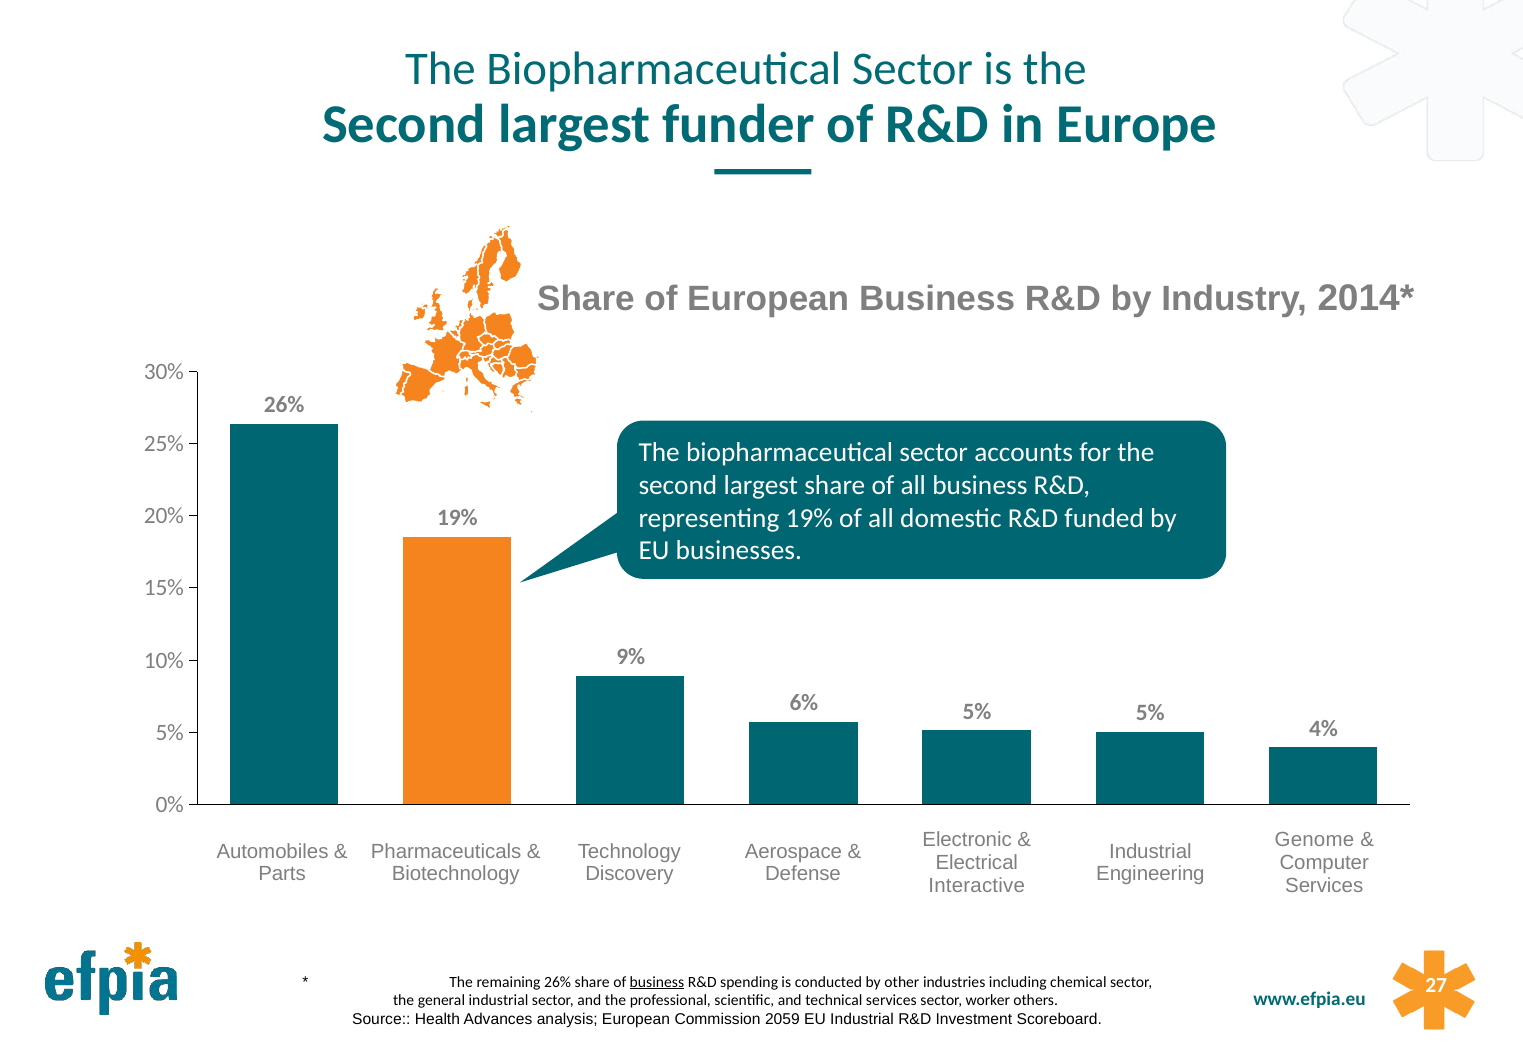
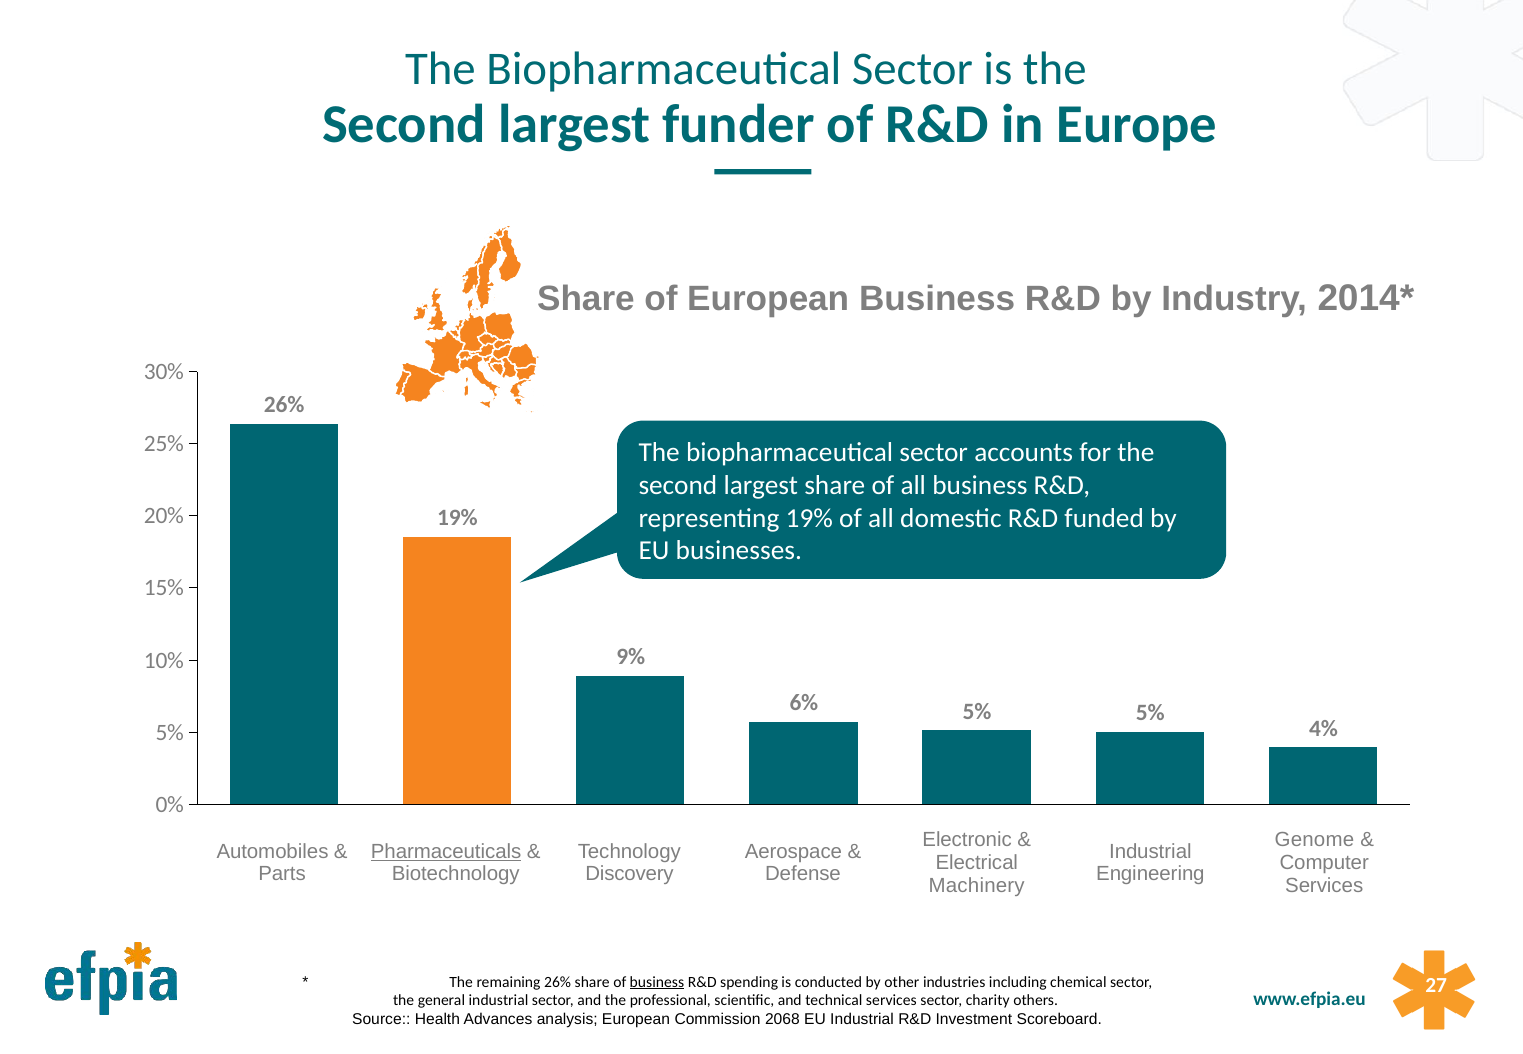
Pharmaceuticals at (446, 852) underline: none -> present
Interactive: Interactive -> Machinery
worker: worker -> charity
2059: 2059 -> 2068
